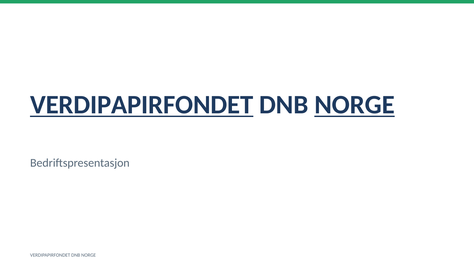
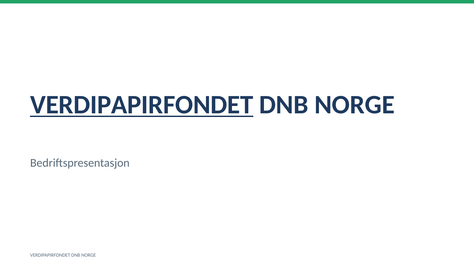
NORGE at (355, 105) underline: present -> none
